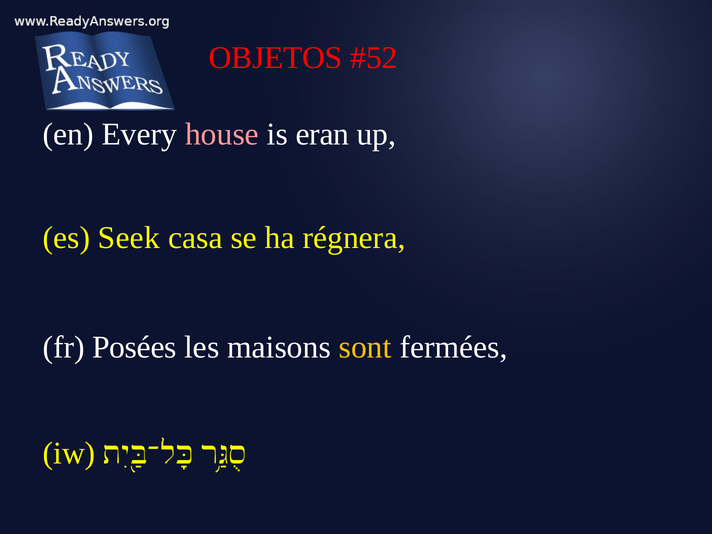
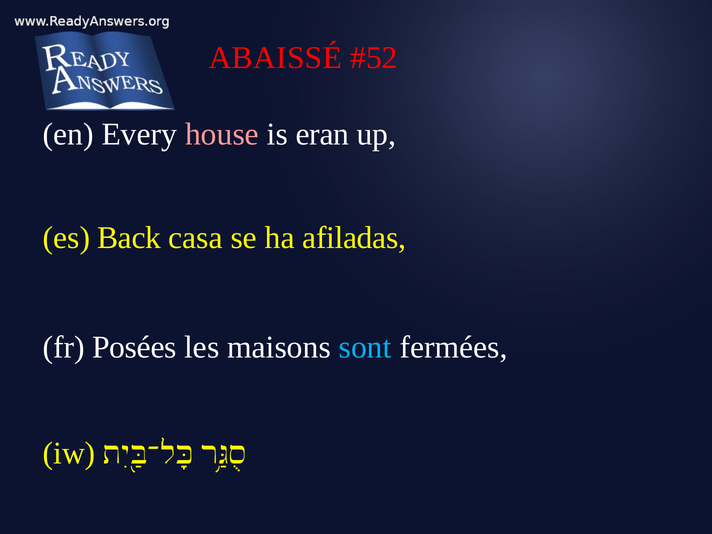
OBJETOS: OBJETOS -> ABAISSÉ
Seek: Seek -> Back
régnera: régnera -> afiladas
sont colour: yellow -> light blue
